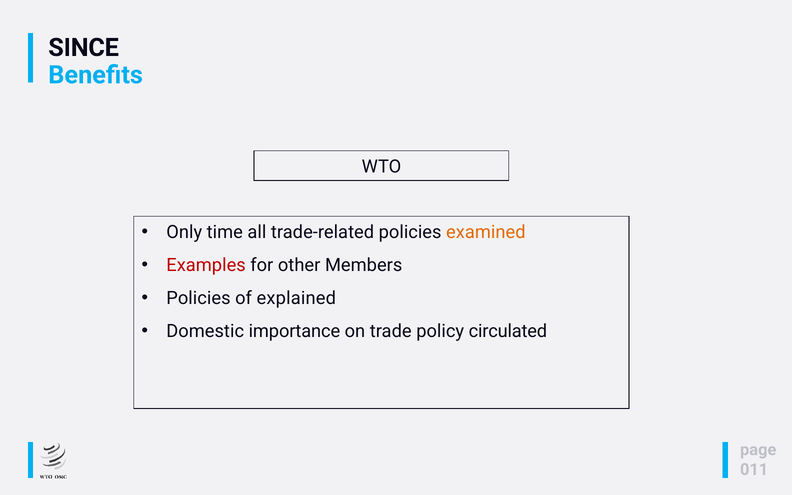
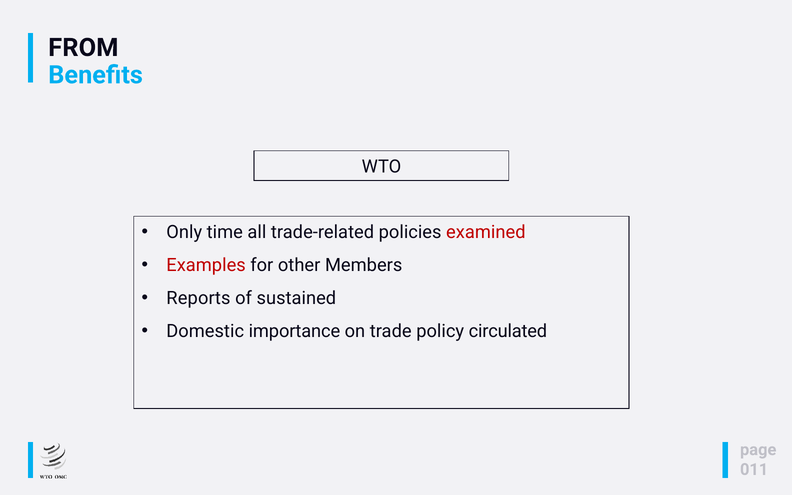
SINCE: SINCE -> FROM
examined colour: orange -> red
Policies at (198, 298): Policies -> Reports
explained: explained -> sustained
